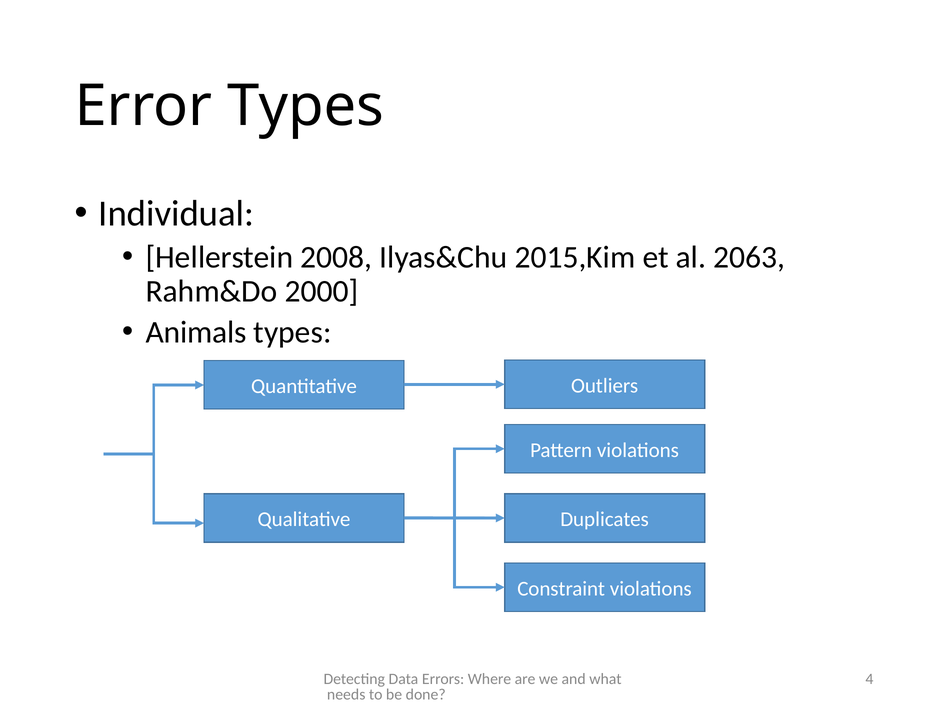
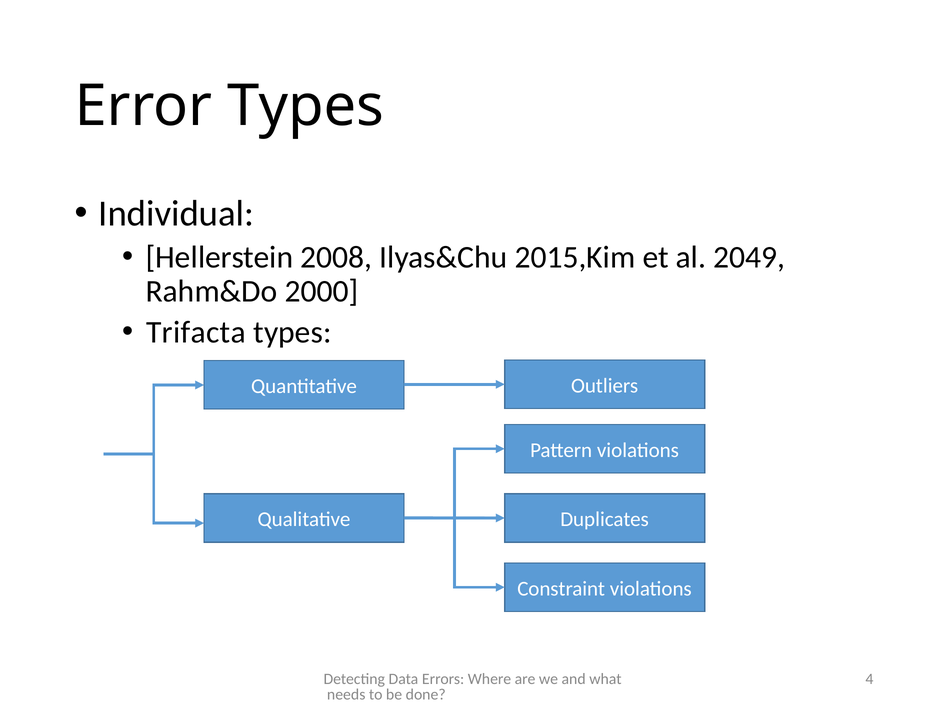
2063: 2063 -> 2049
Animals: Animals -> Trifacta
